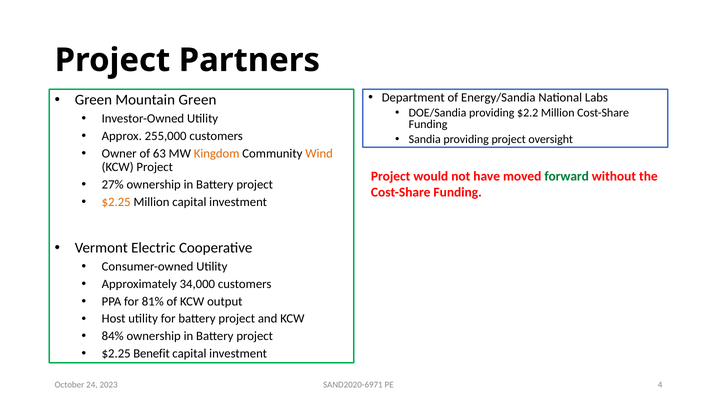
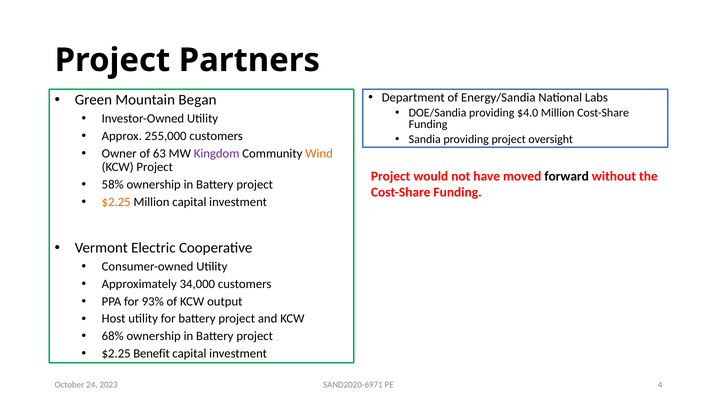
Mountain Green: Green -> Began
$2.2: $2.2 -> $4.0
Kingdom colour: orange -> purple
forward colour: green -> black
27%: 27% -> 58%
81%: 81% -> 93%
84%: 84% -> 68%
